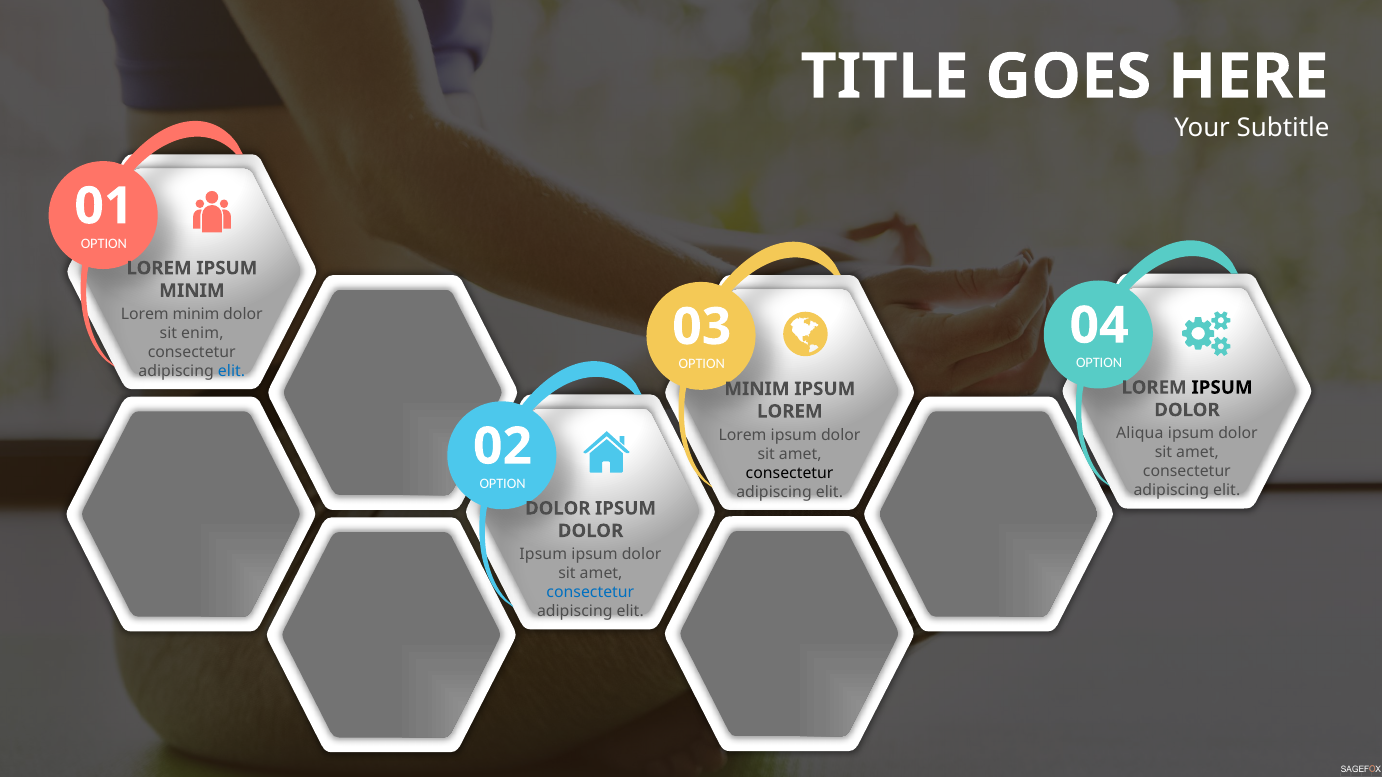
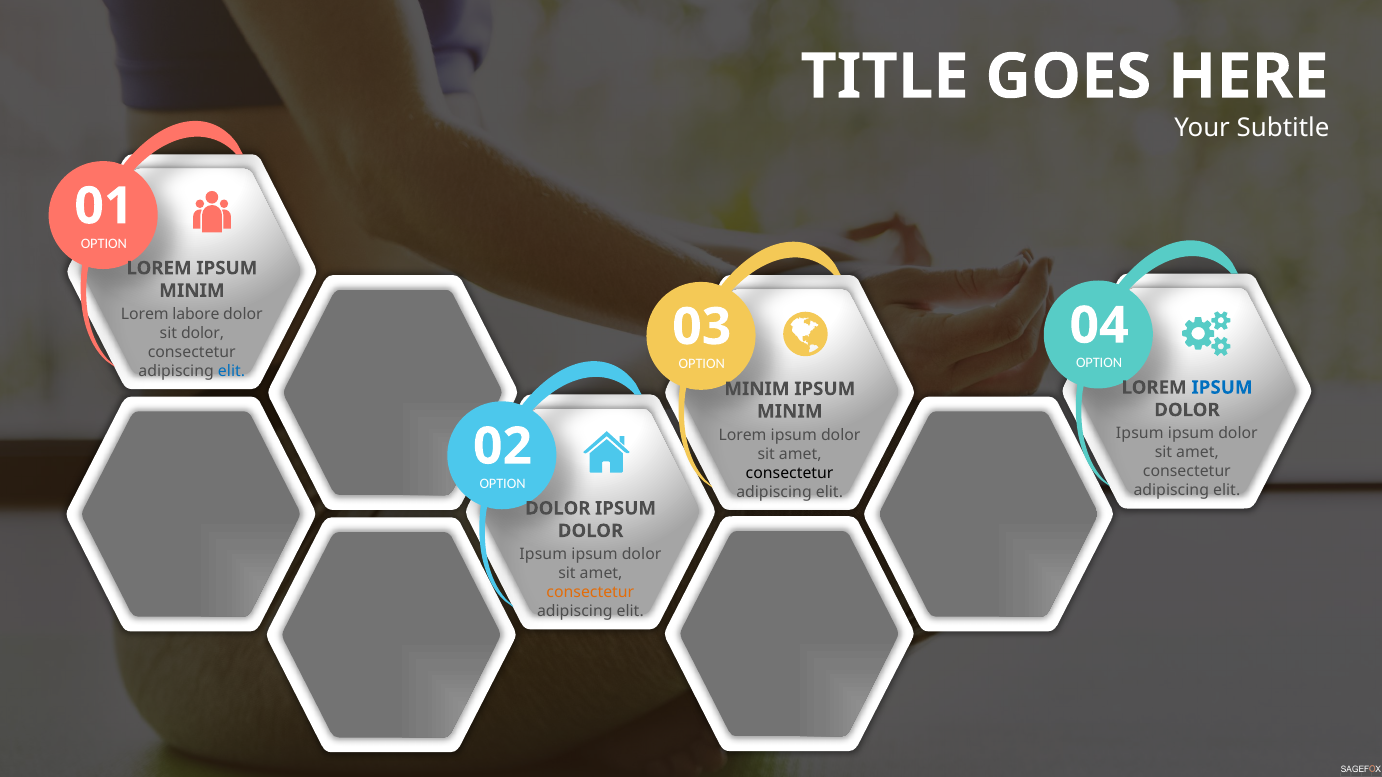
Lorem minim: minim -> labore
sit enim: enim -> dolor
IPSUM at (1222, 388) colour: black -> blue
LOREM at (790, 412): LOREM -> MINIM
Aliqua at (1140, 434): Aliqua -> Ipsum
consectetur at (590, 593) colour: blue -> orange
